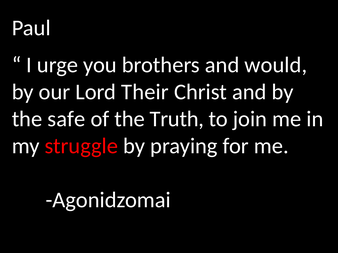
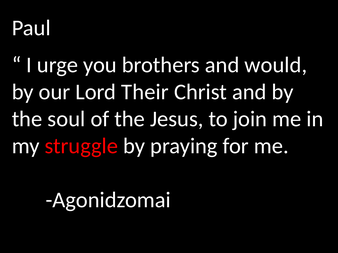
safe: safe -> soul
Truth: Truth -> Jesus
